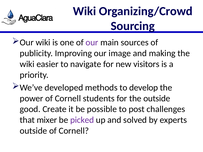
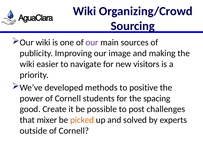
develop: develop -> positive
the outside: outside -> spacing
picked colour: purple -> orange
